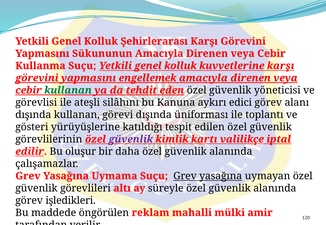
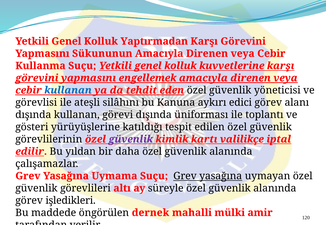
Şehirlerarası: Şehirlerarası -> Yaptırmadan
kullanan at (68, 90) colour: green -> blue
oluşur: oluşur -> yıldan
reklam: reklam -> dernek
